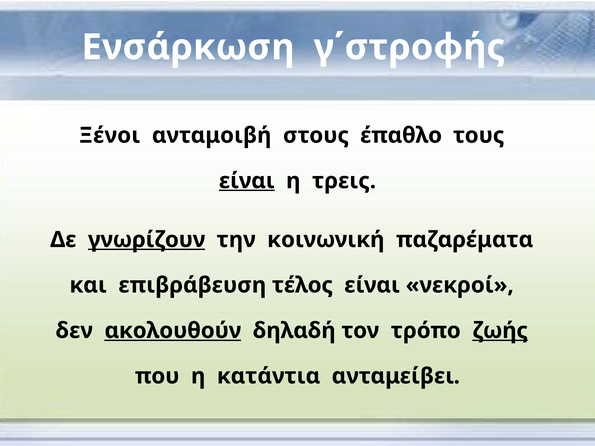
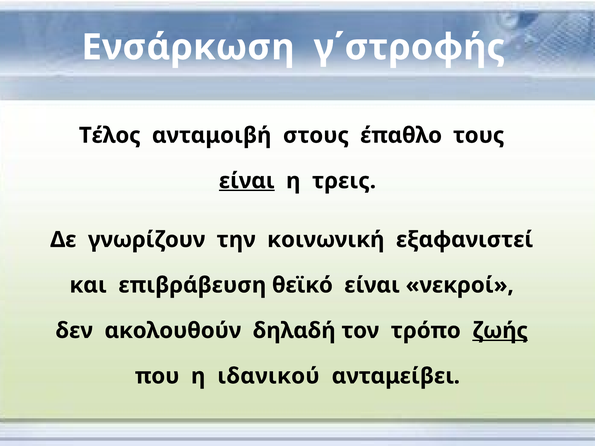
Ξένοι: Ξένοι -> Τέλος
γνωρίζουν underline: present -> none
παζαρέματα: παζαρέματα -> εξαφανιστεί
τέλος: τέλος -> θεϊκό
ακολουθούν underline: present -> none
κατάντια: κατάντια -> ιδανικού
